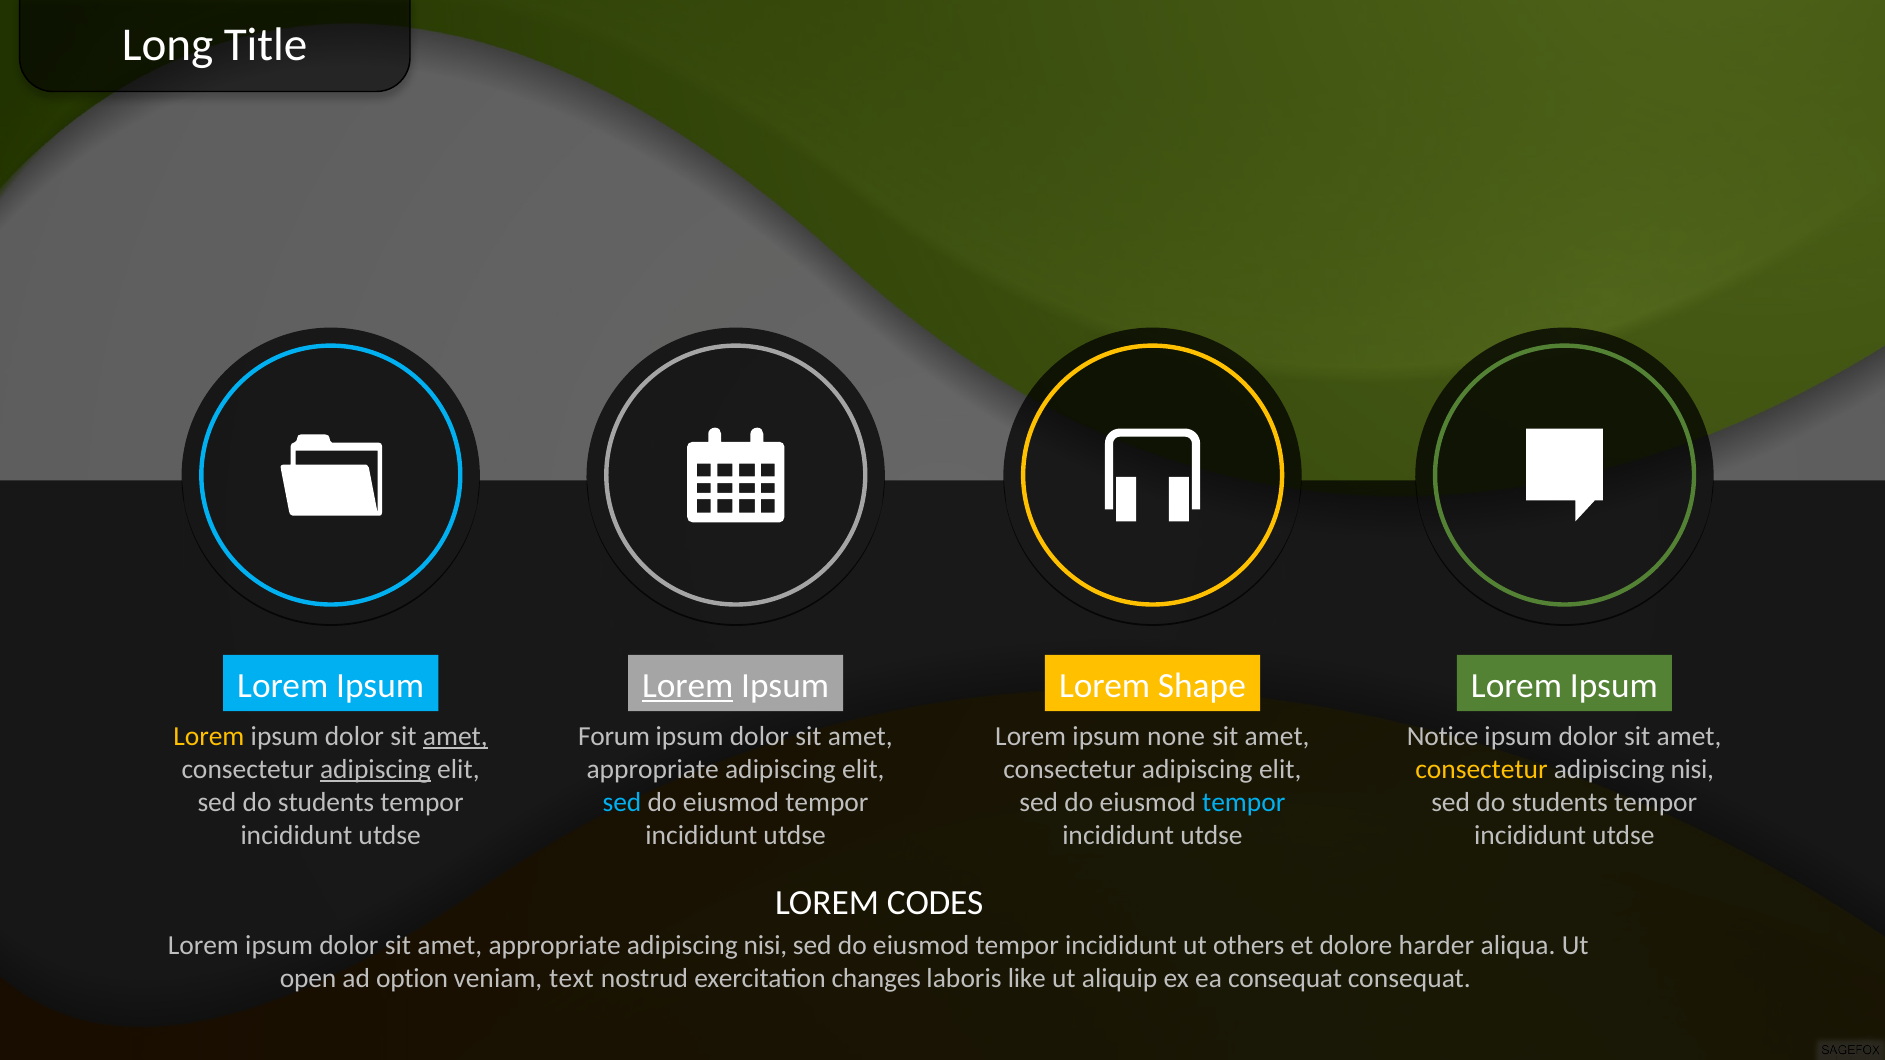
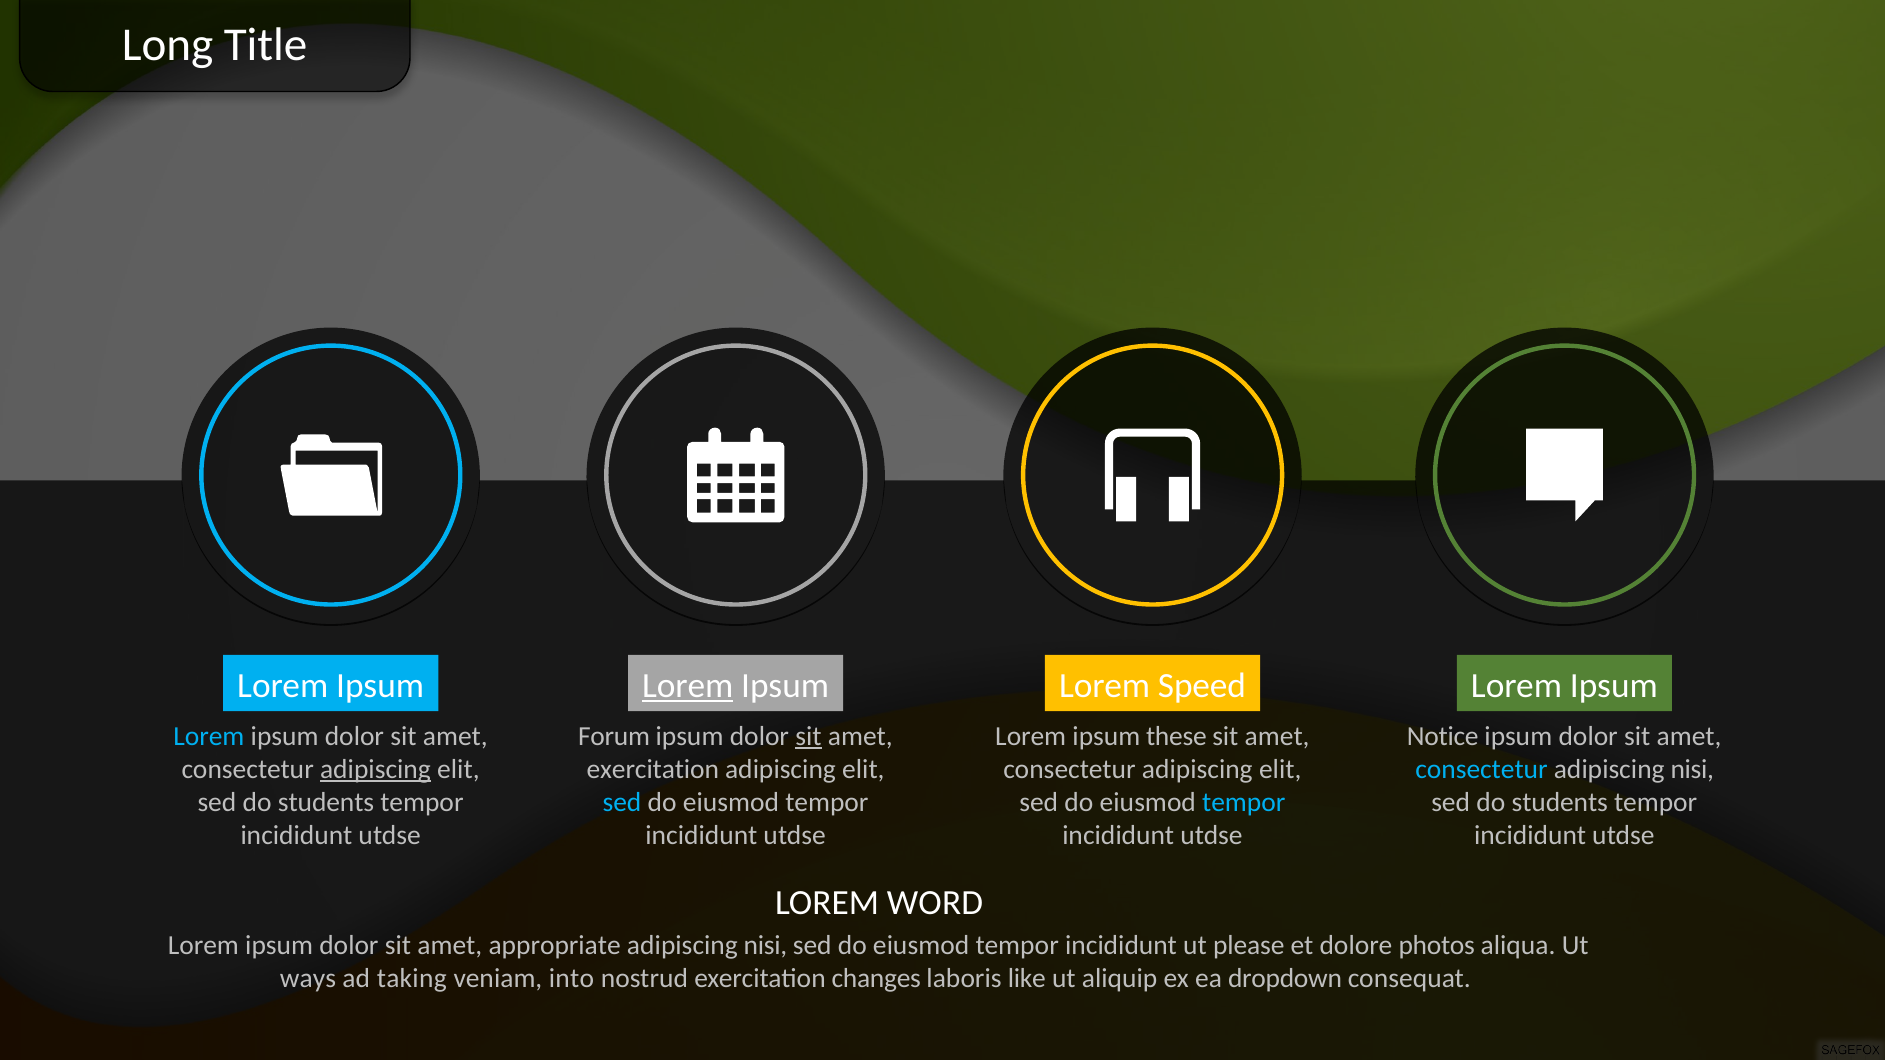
Shape: Shape -> Speed
Lorem at (209, 736) colour: yellow -> light blue
amet at (455, 736) underline: present -> none
sit at (809, 736) underline: none -> present
none: none -> these
appropriate at (653, 769): appropriate -> exercitation
consectetur at (1482, 769) colour: yellow -> light blue
CODES: CODES -> WORD
others: others -> please
harder: harder -> photos
open: open -> ways
option: option -> taking
text: text -> into
ea consequat: consequat -> dropdown
